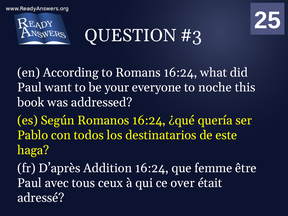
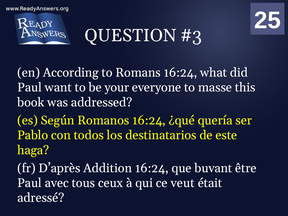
noche: noche -> masse
femme: femme -> buvant
over: over -> veut
